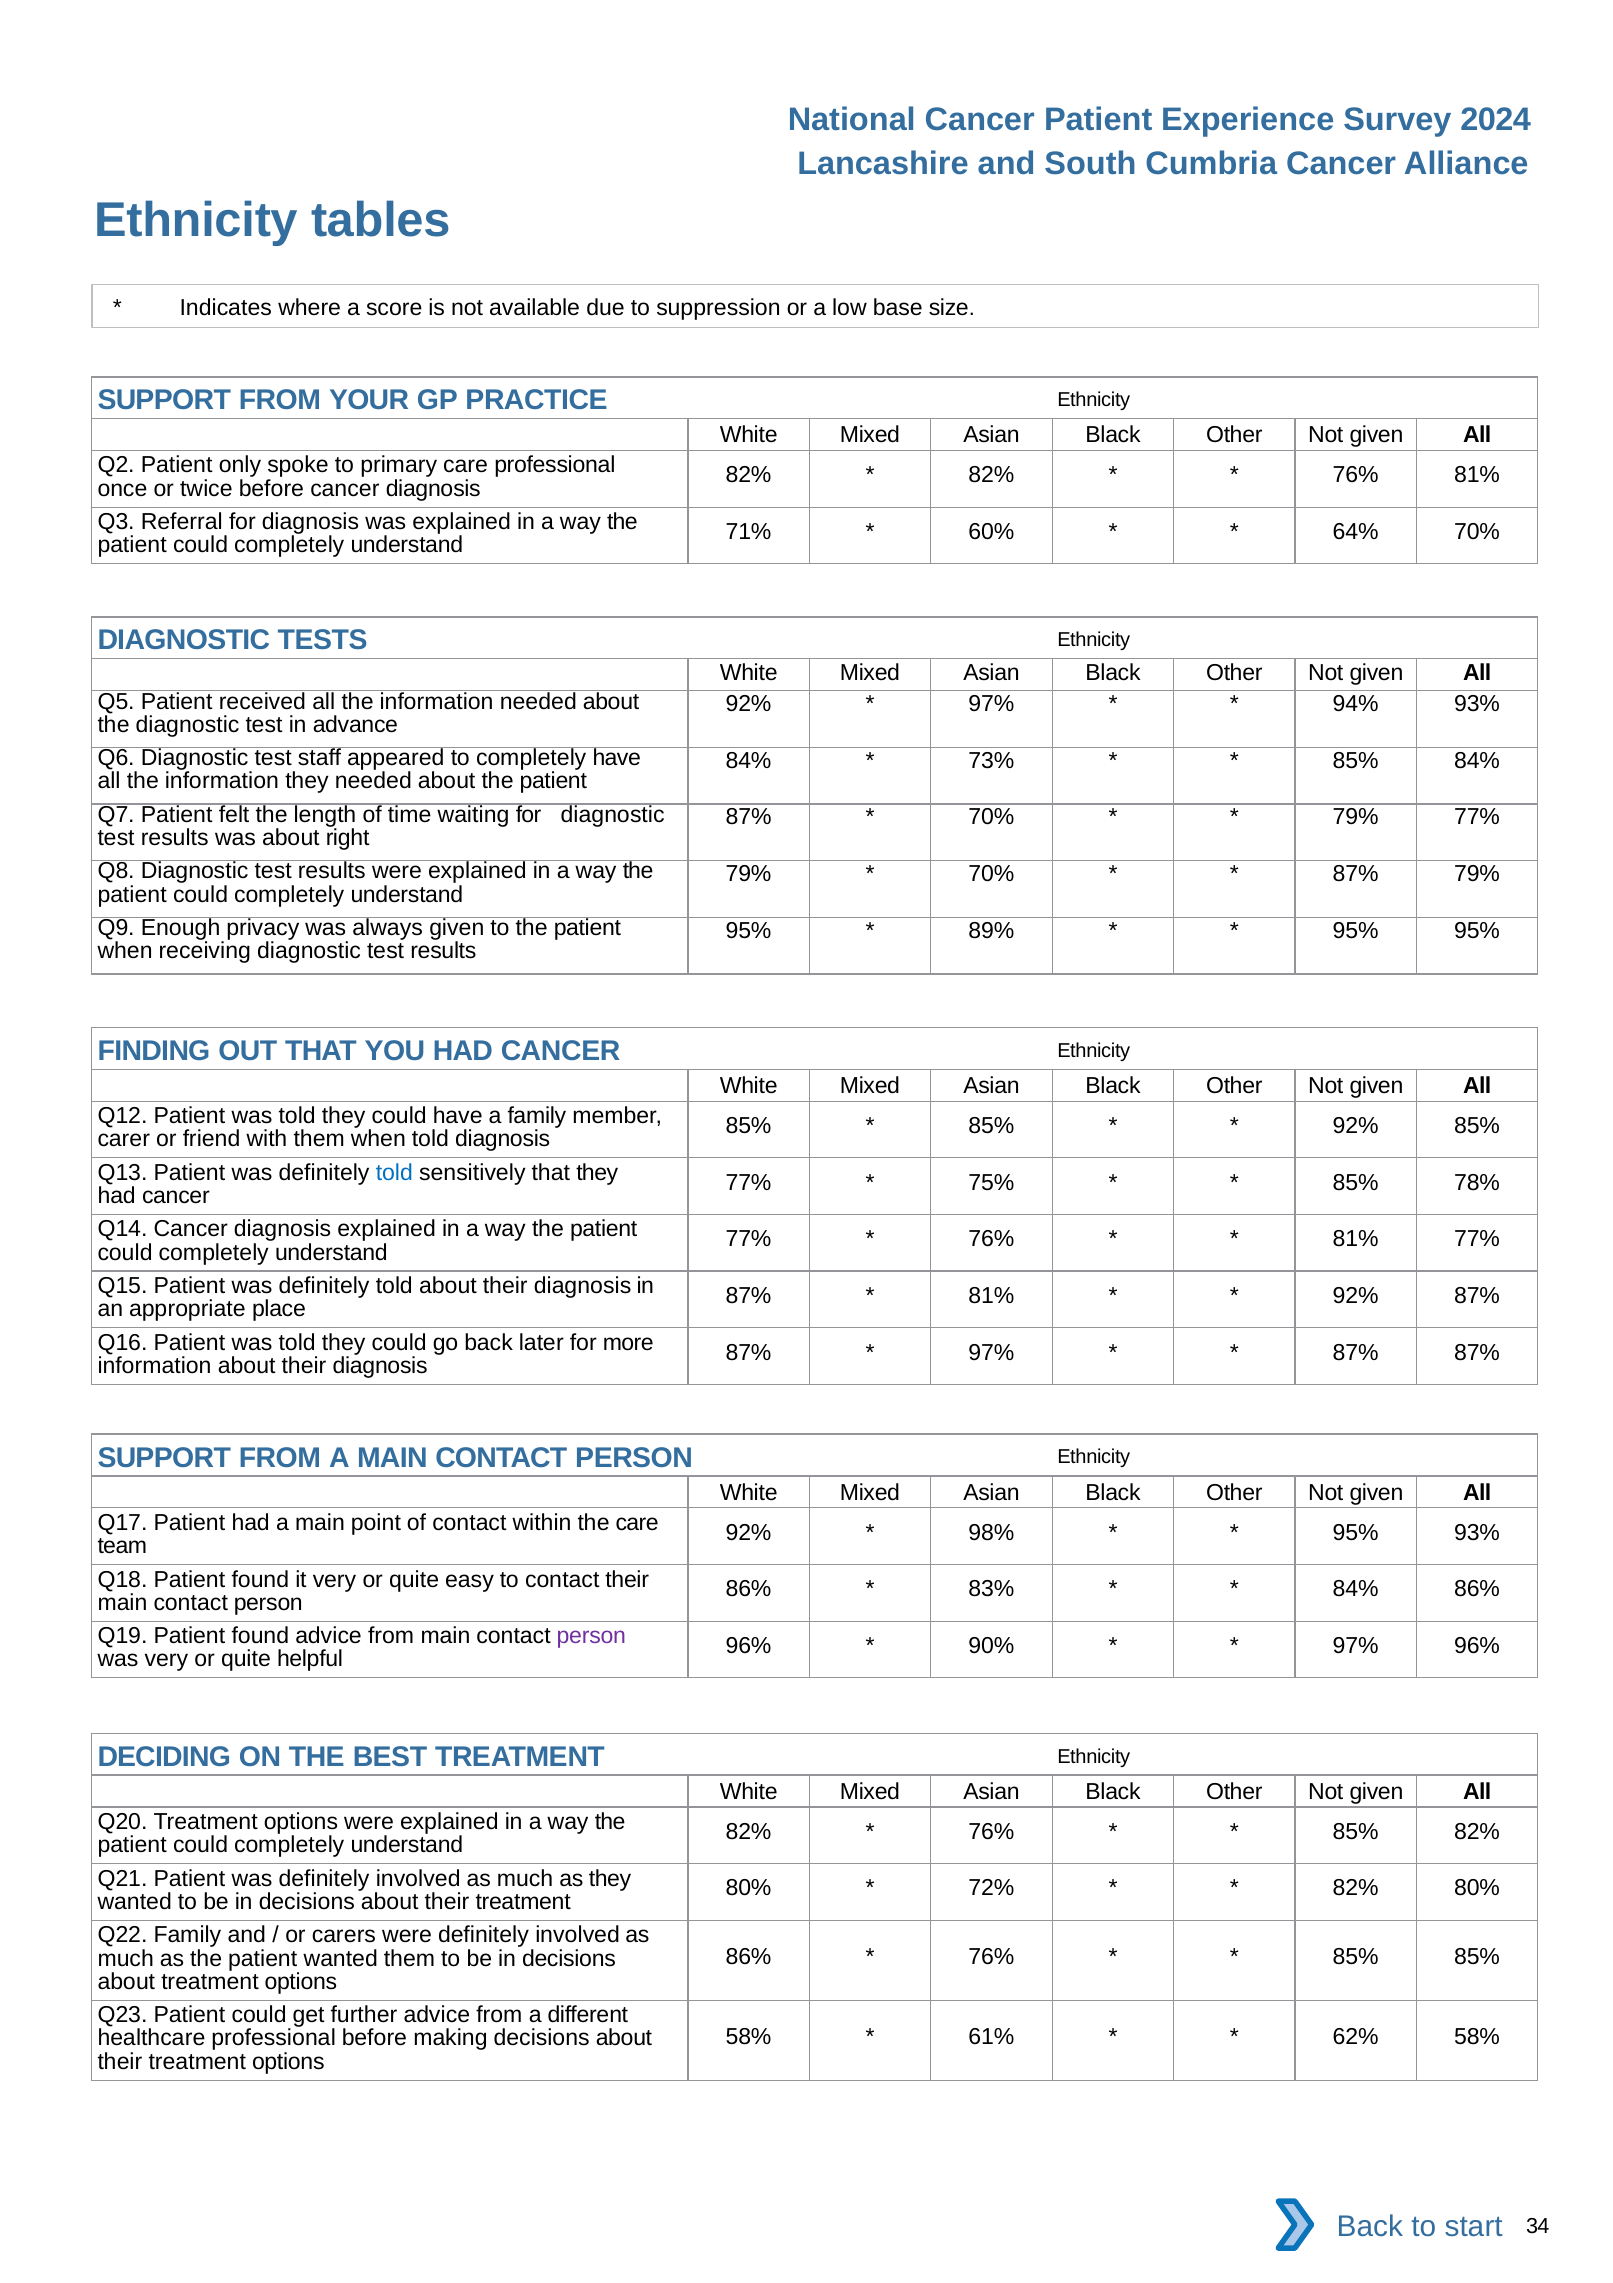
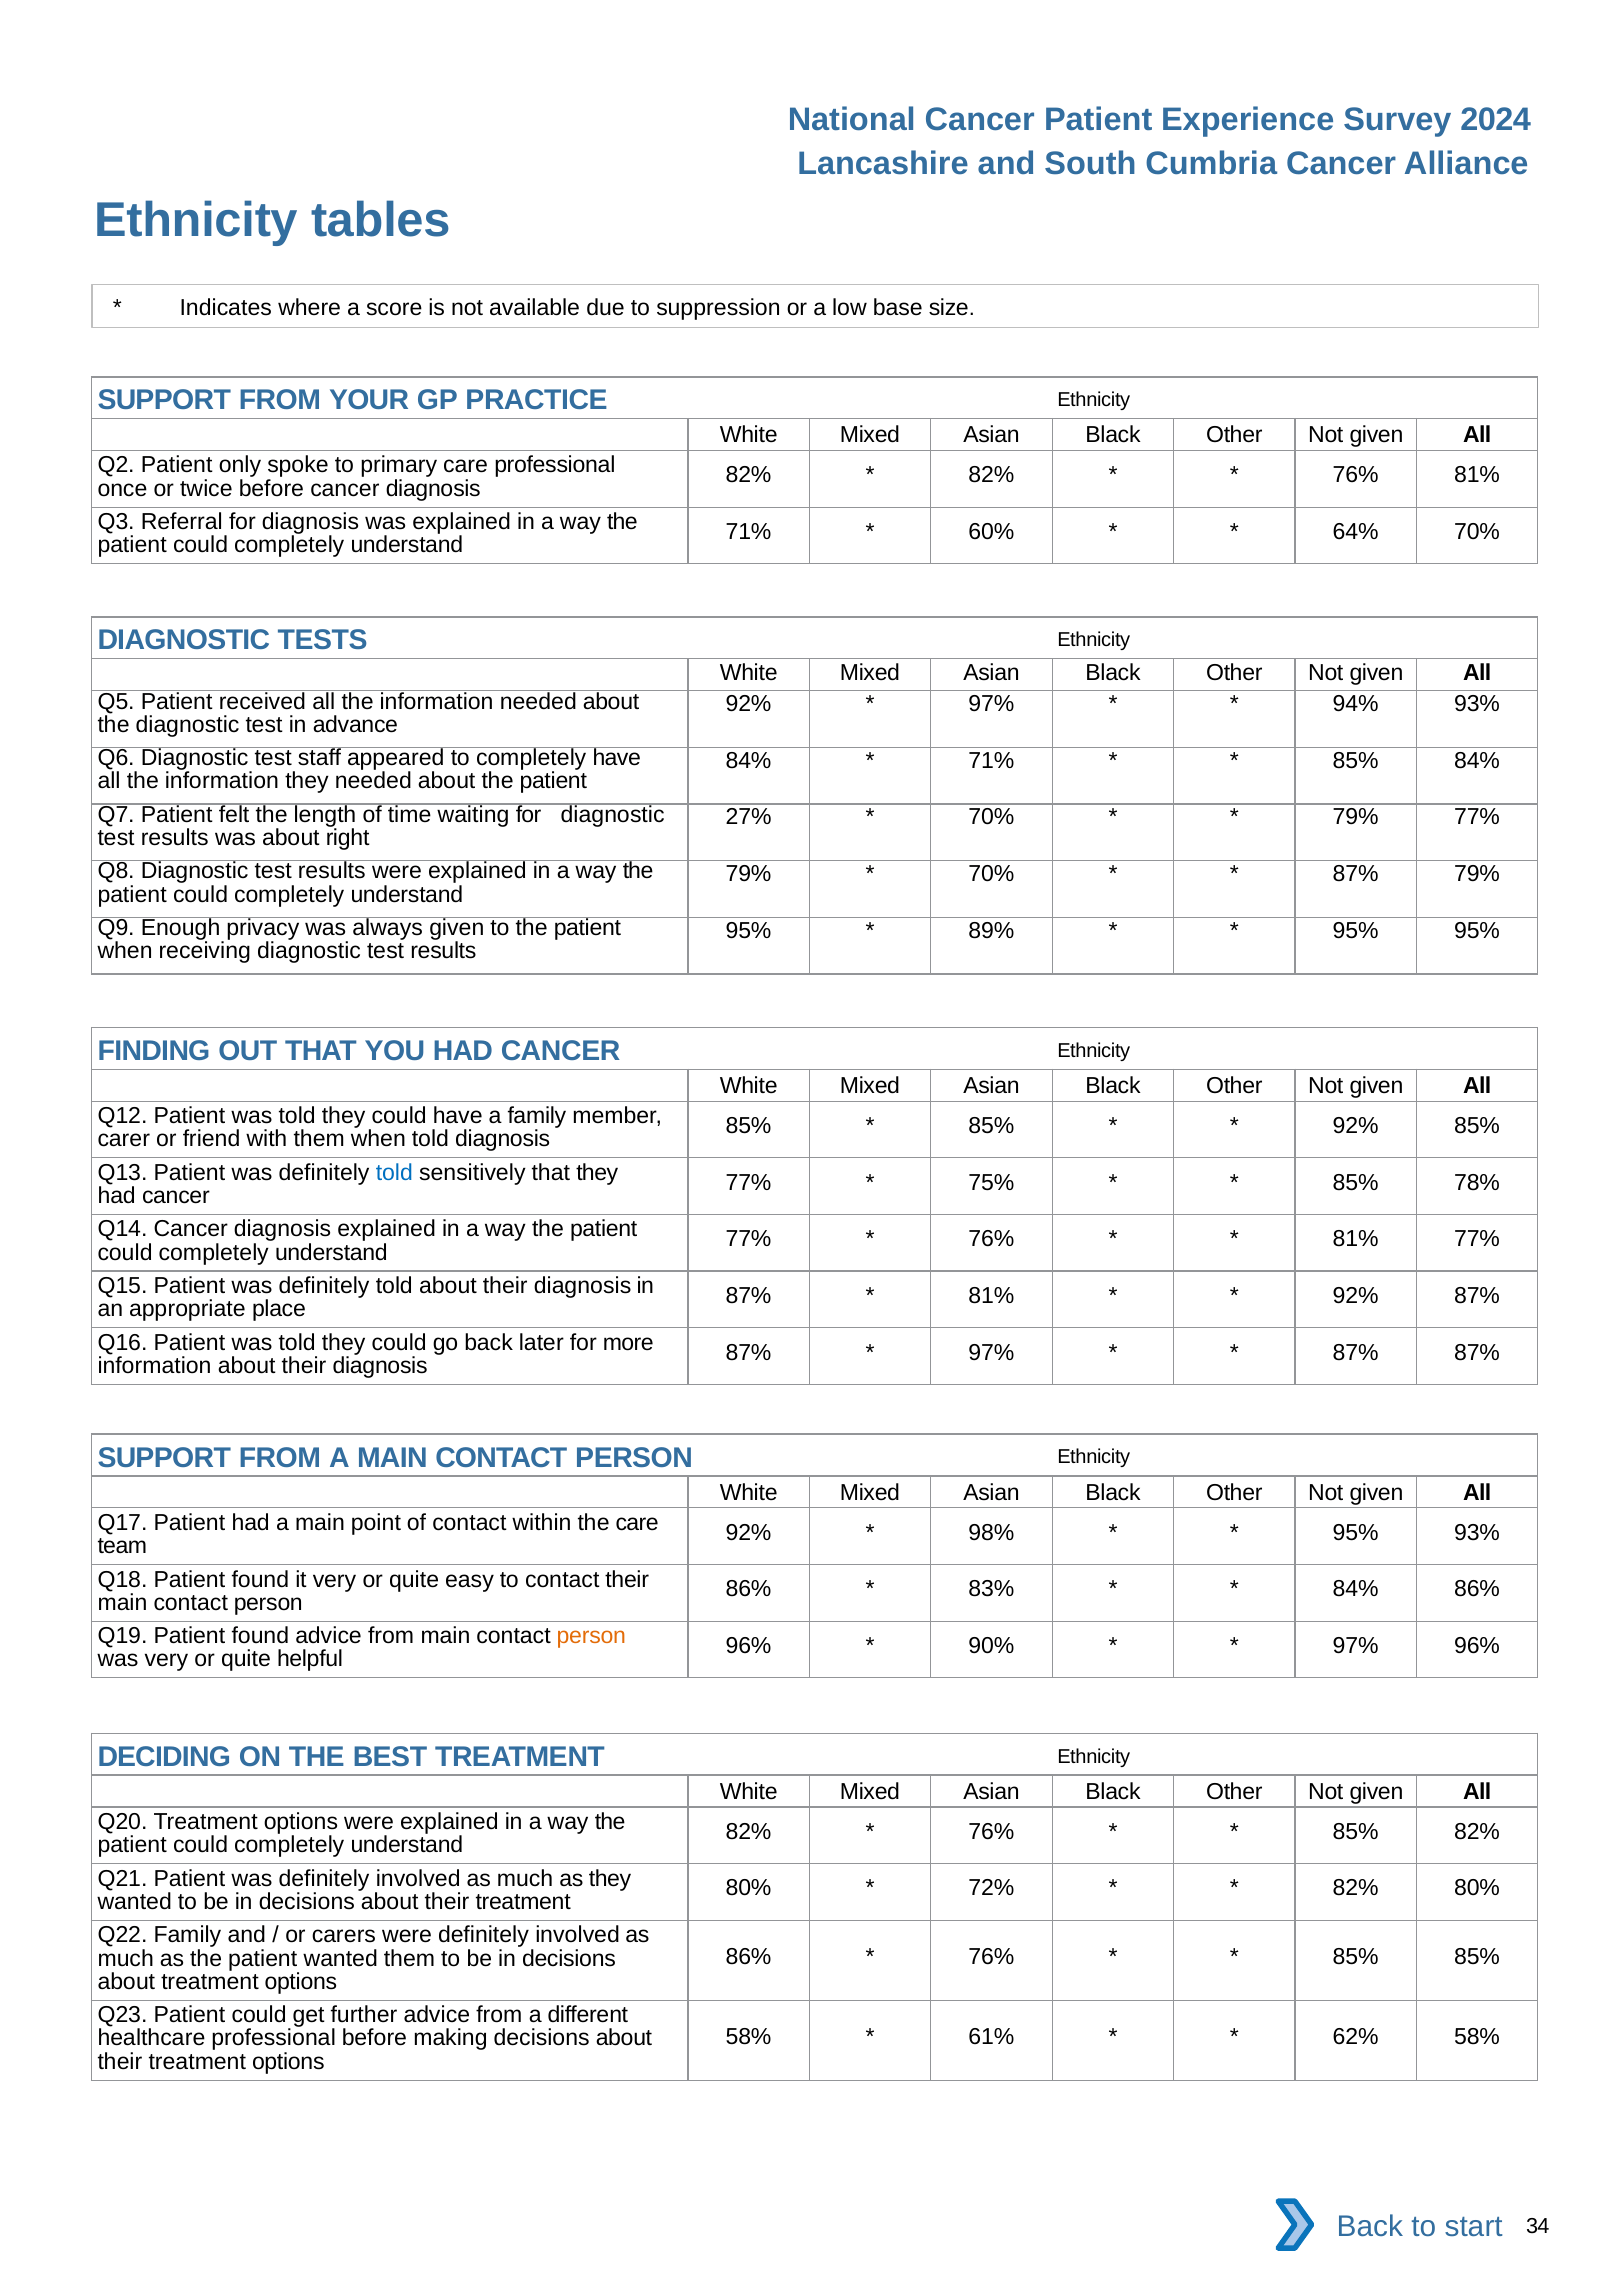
73% at (991, 760): 73% -> 71%
87% at (749, 817): 87% -> 27%
person at (591, 1636) colour: purple -> orange
